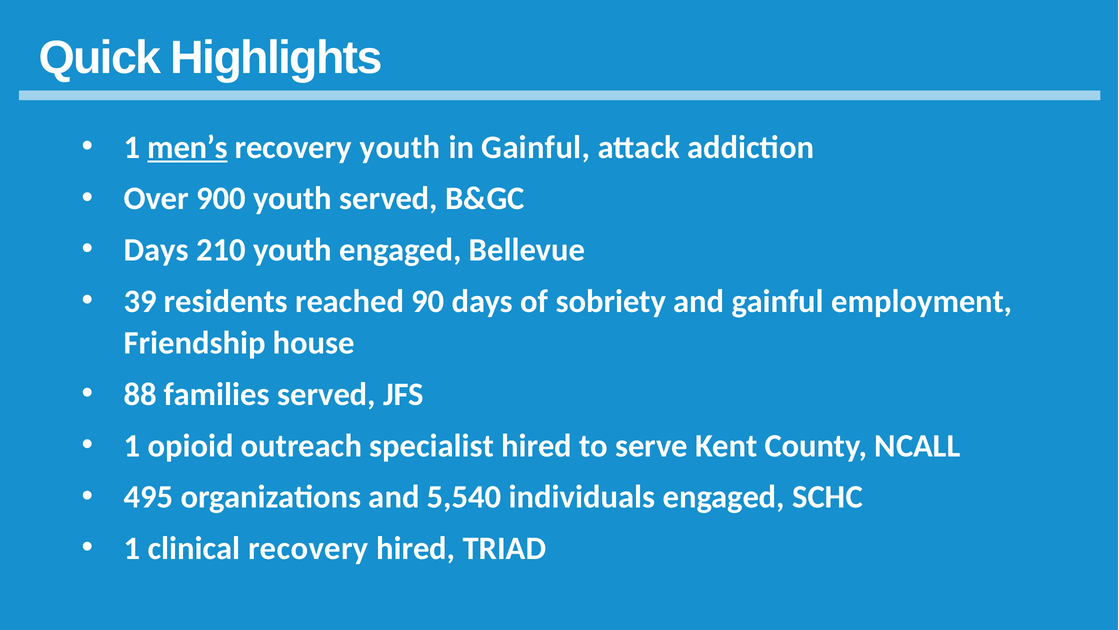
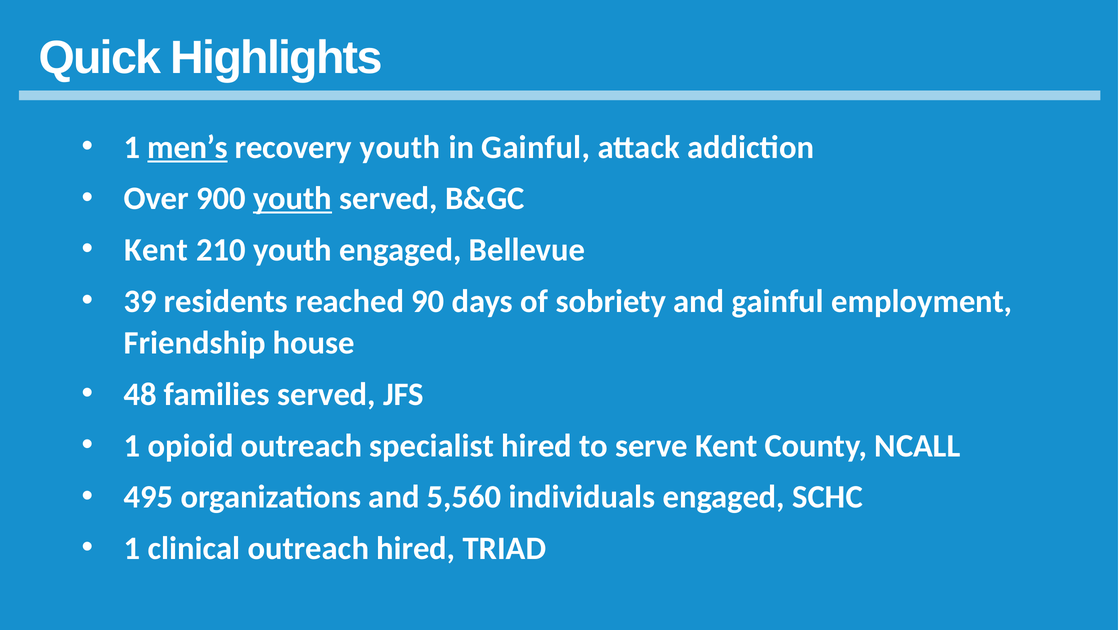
youth at (292, 198) underline: none -> present
Days at (156, 250): Days -> Kent
88: 88 -> 48
5,540: 5,540 -> 5,560
clinical recovery: recovery -> outreach
